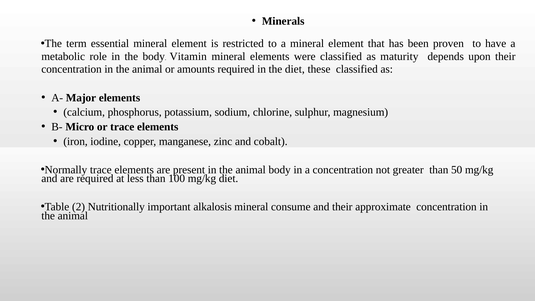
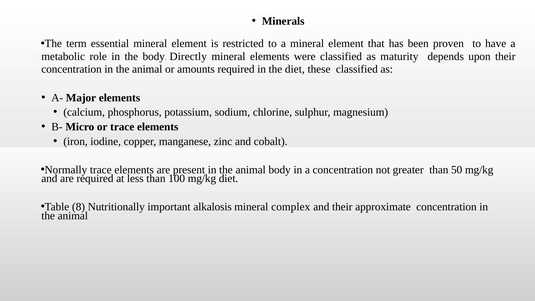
Vitamin: Vitamin -> Directly
2: 2 -> 8
consume: consume -> complex
